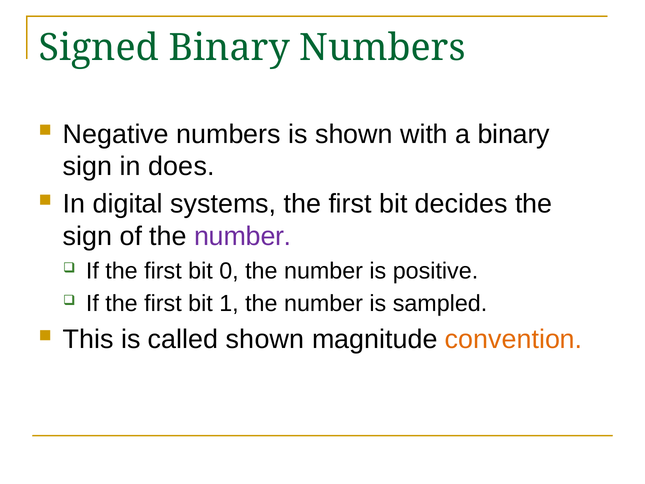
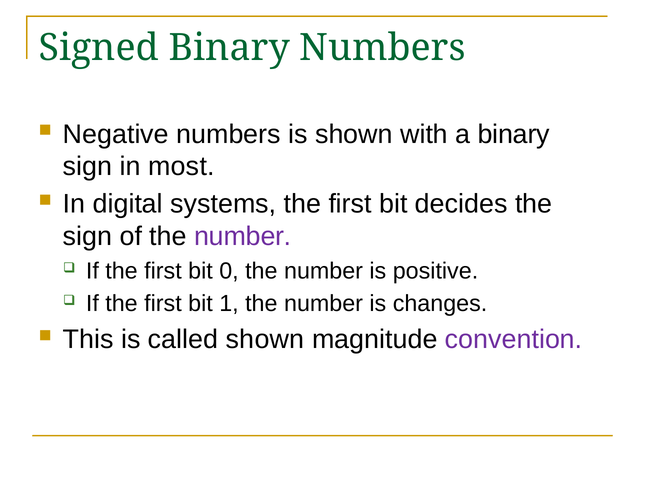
does: does -> most
sampled: sampled -> changes
convention colour: orange -> purple
